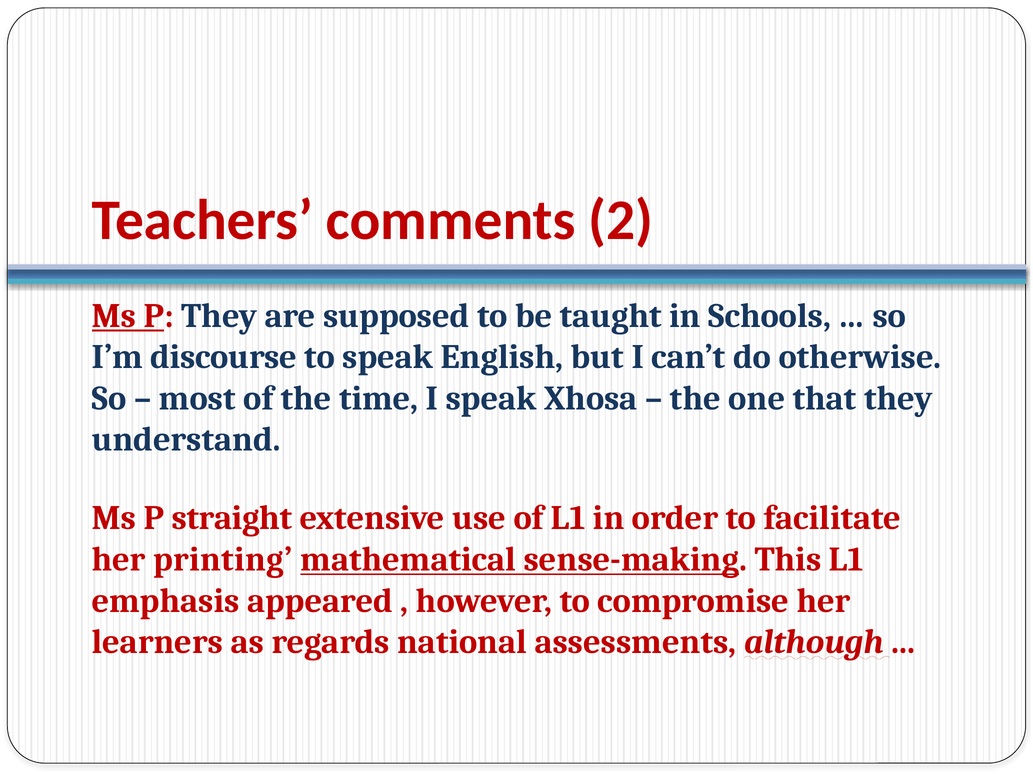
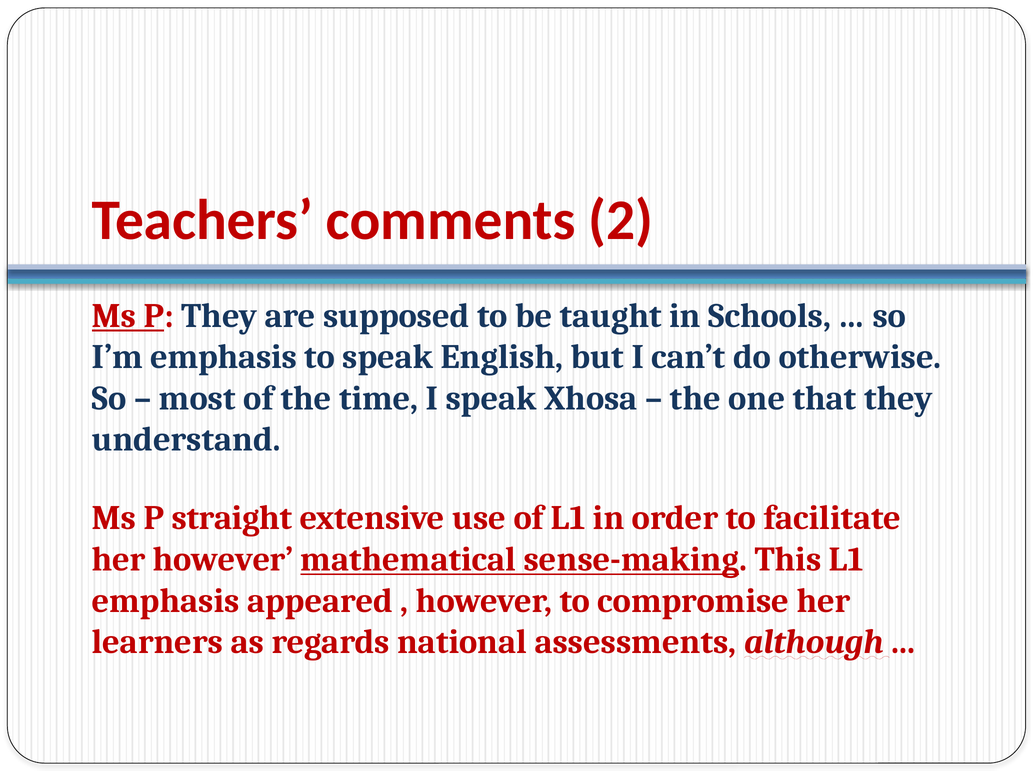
I’m discourse: discourse -> emphasis
her printing: printing -> however
